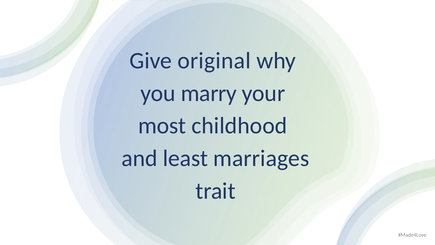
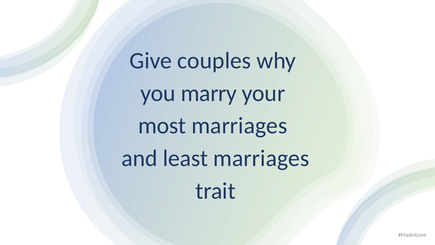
original: original -> couples
most childhood: childhood -> marriages
